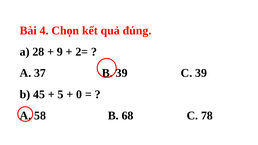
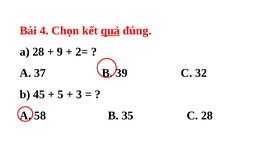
quả underline: none -> present
C 39: 39 -> 32
0: 0 -> 3
68: 68 -> 35
C 78: 78 -> 28
